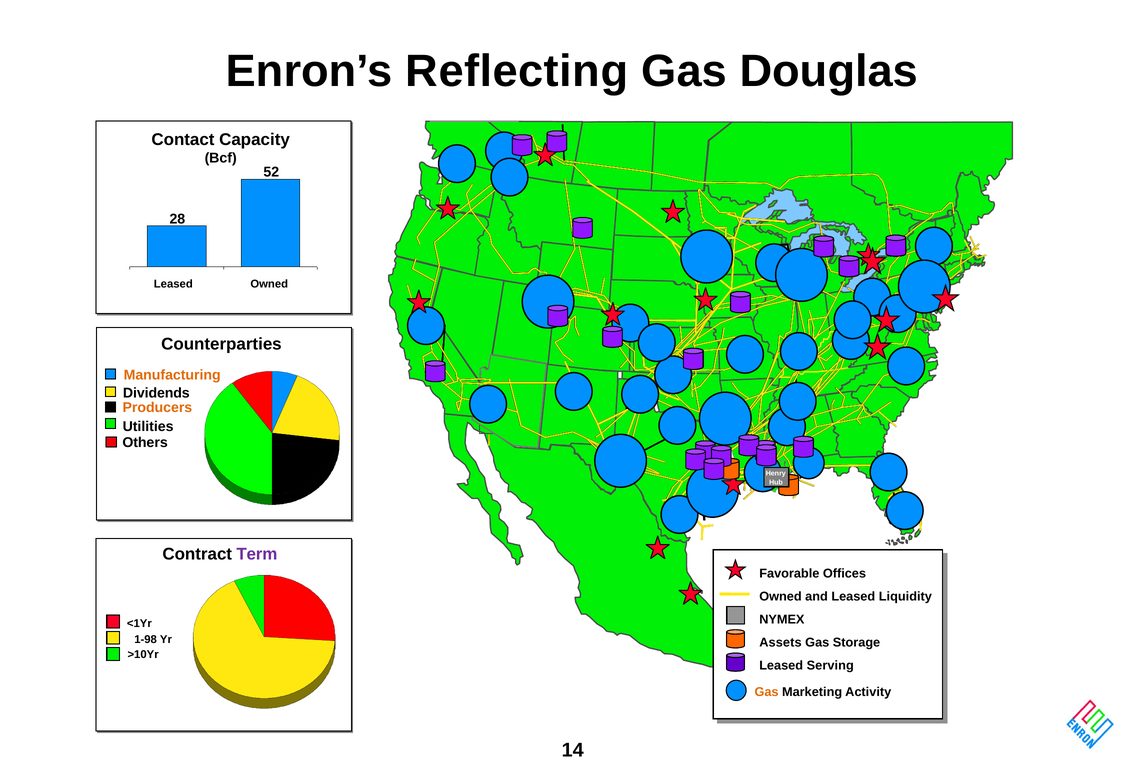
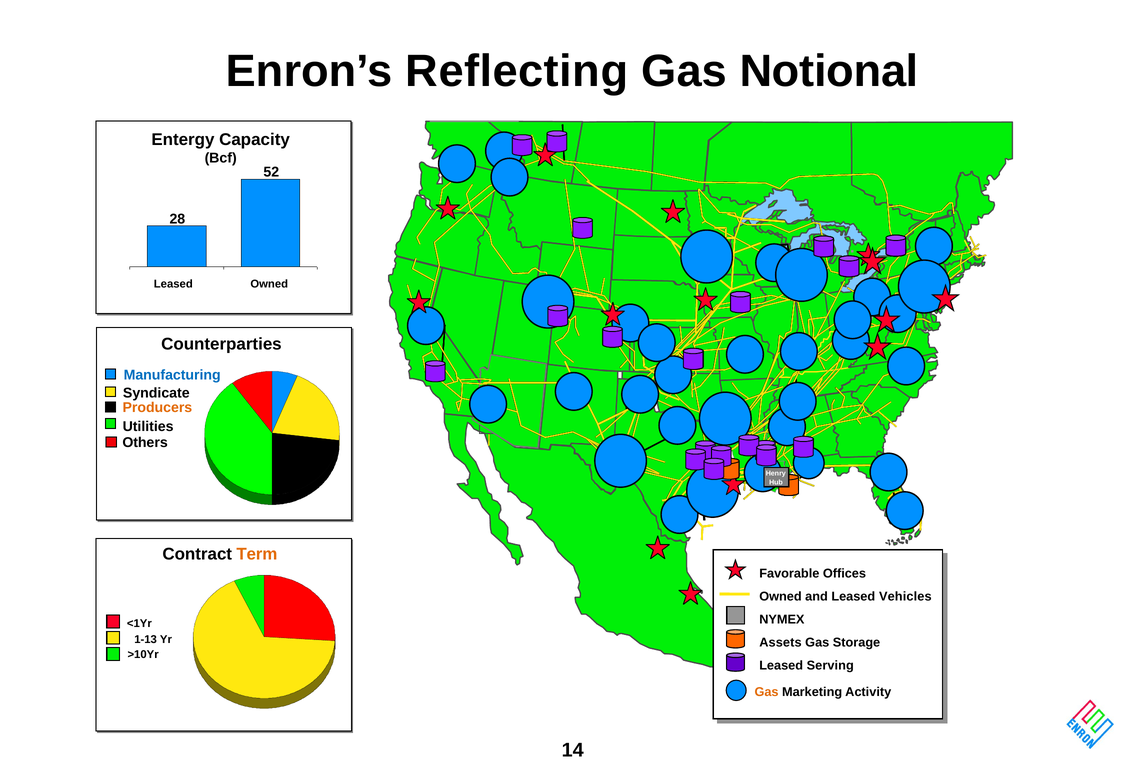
Douglas: Douglas -> Notional
Contact: Contact -> Entergy
Manufacturing colour: orange -> blue
Dividends: Dividends -> Syndicate
Term colour: purple -> orange
Liquidity: Liquidity -> Vehicles
1-98: 1-98 -> 1-13
